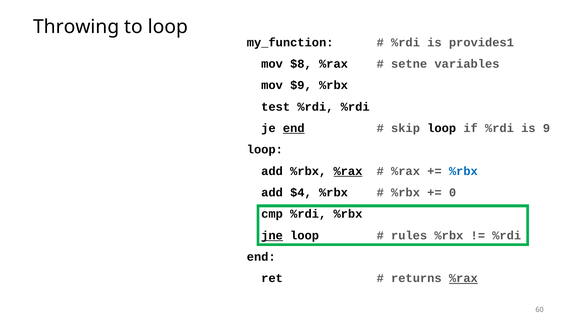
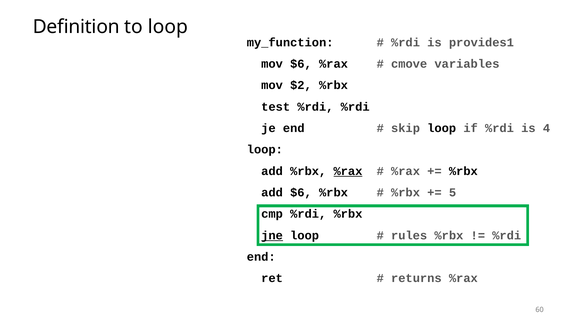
Throwing: Throwing -> Definition
mov $8: $8 -> $6
setne: setne -> cmove
$9: $9 -> $2
end at (294, 128) underline: present -> none
9: 9 -> 4
%rbx at (463, 171) colour: blue -> black
add $4: $4 -> $6
0: 0 -> 5
%rax at (463, 278) underline: present -> none
